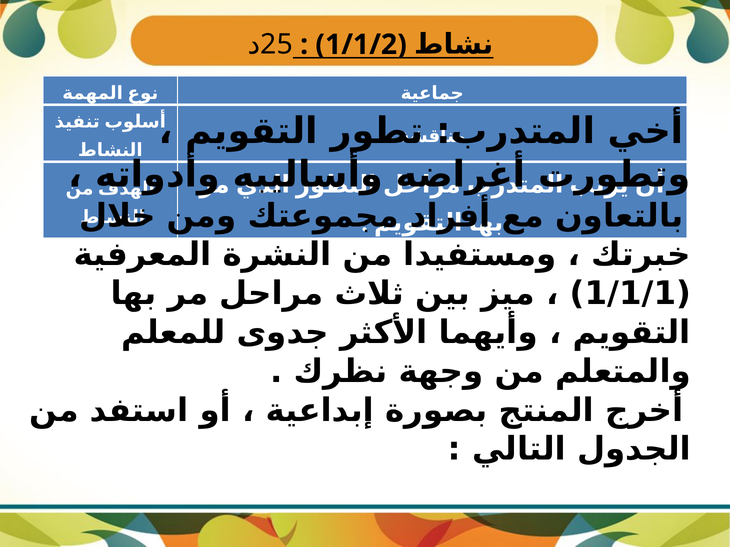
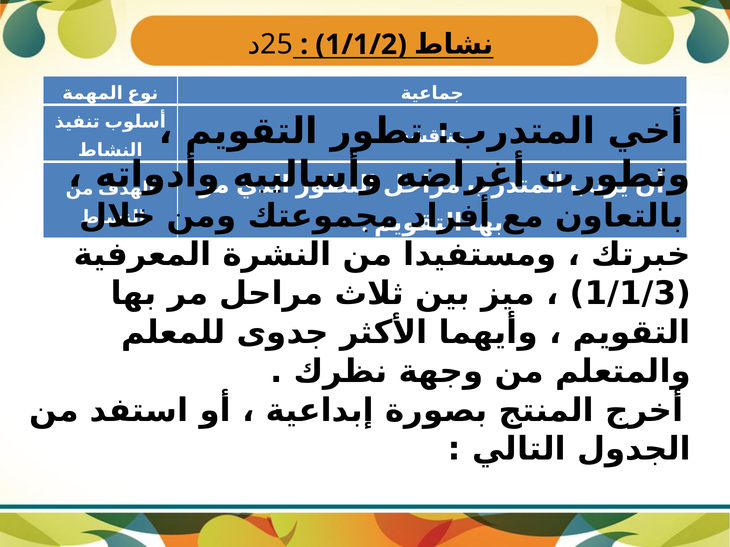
1/1/1: 1/1/1 -> 1/1/3
